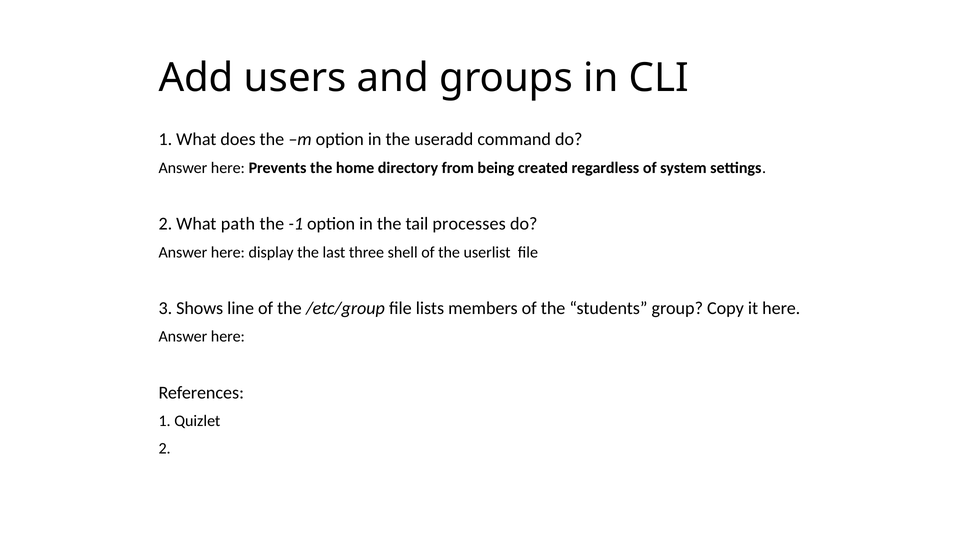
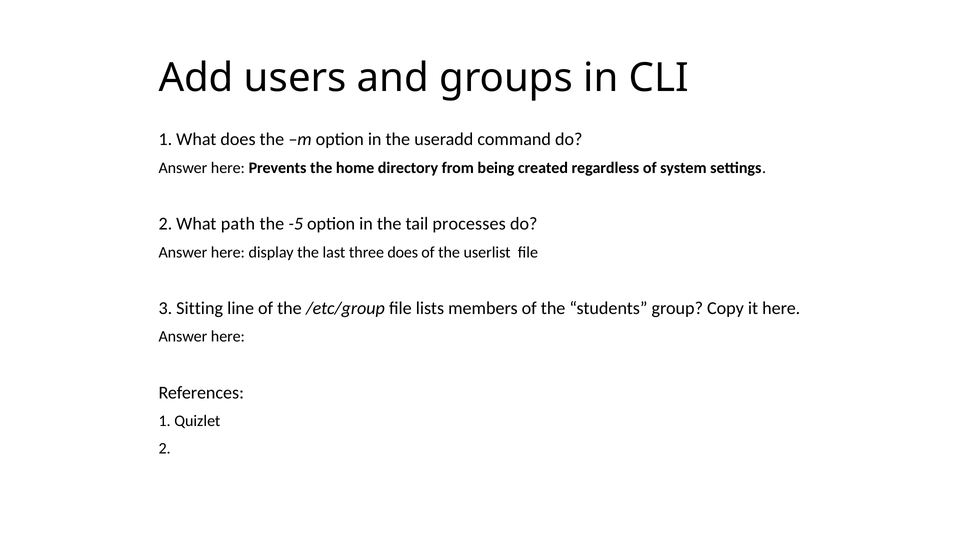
-1: -1 -> -5
three shell: shell -> does
Shows: Shows -> Sitting
